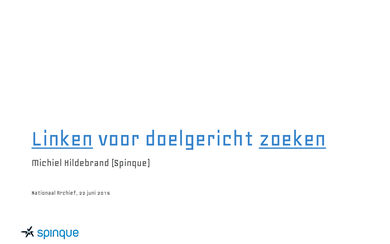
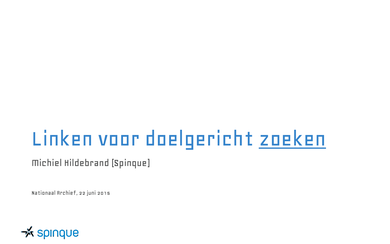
Linken underline: present -> none
